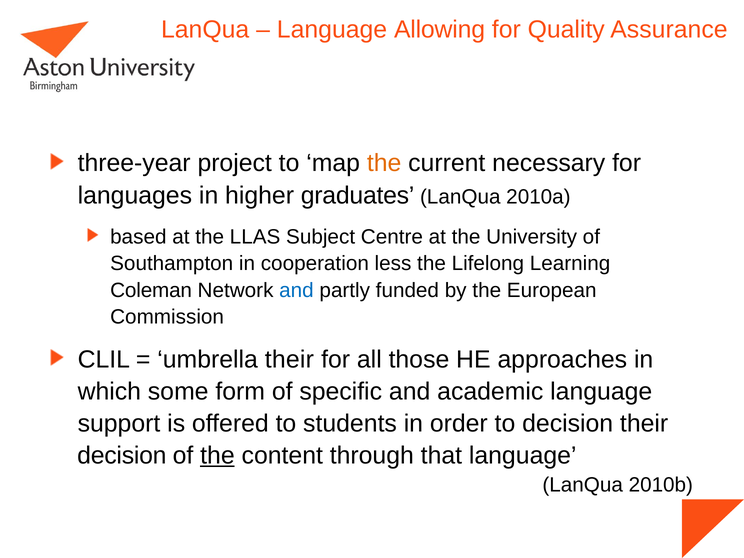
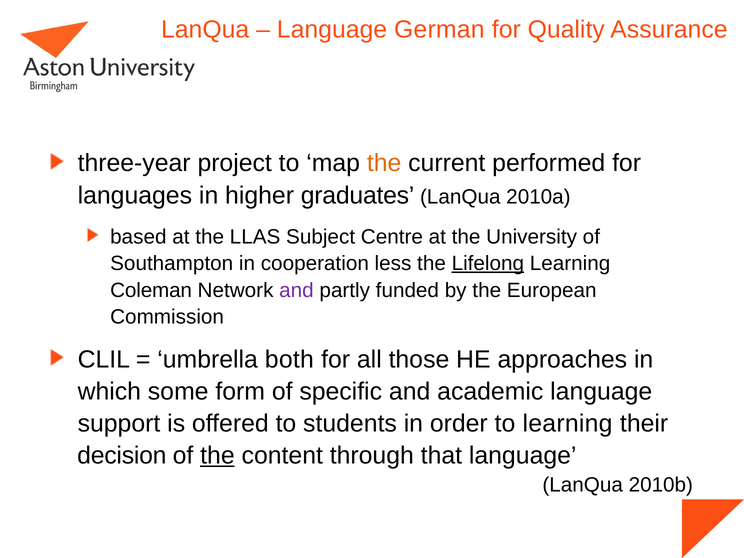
Allowing: Allowing -> German
necessary: necessary -> performed
Lifelong underline: none -> present
and at (296, 290) colour: blue -> purple
umbrella their: their -> both
to decision: decision -> learning
